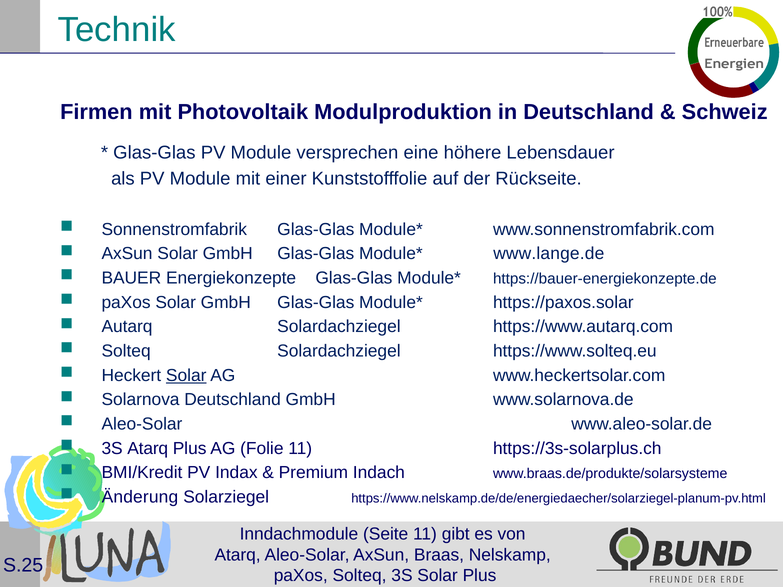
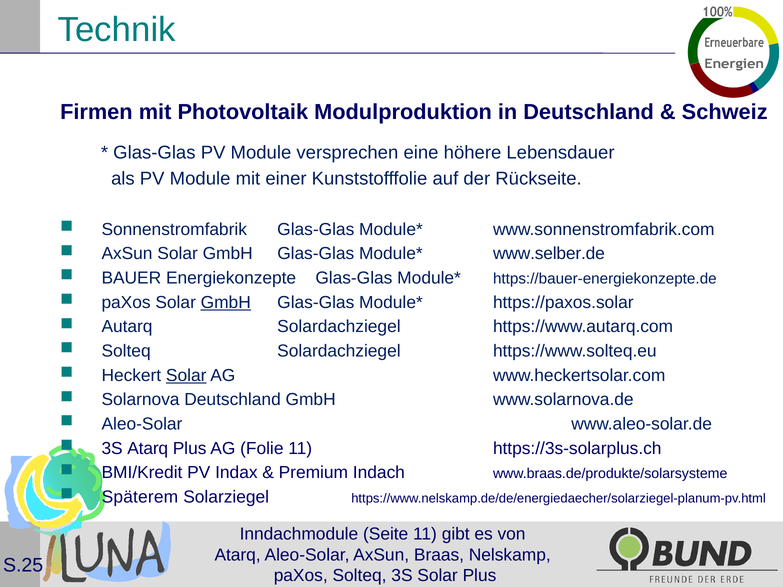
www.lange.de: www.lange.de -> www.selber.de
GmbH at (226, 302) underline: none -> present
Änderung: Änderung -> Späterem
